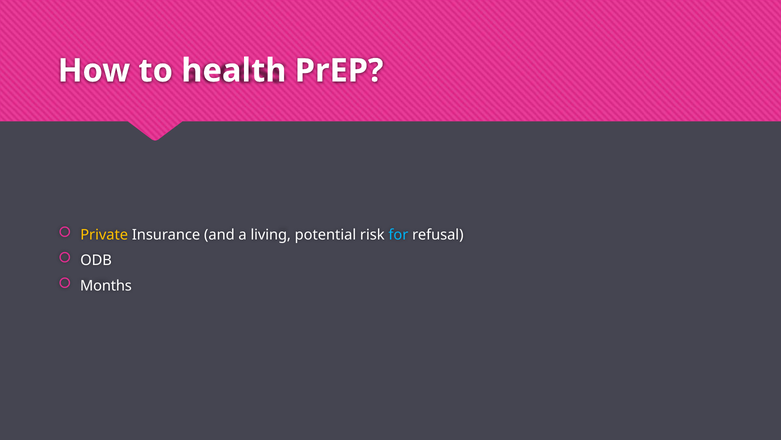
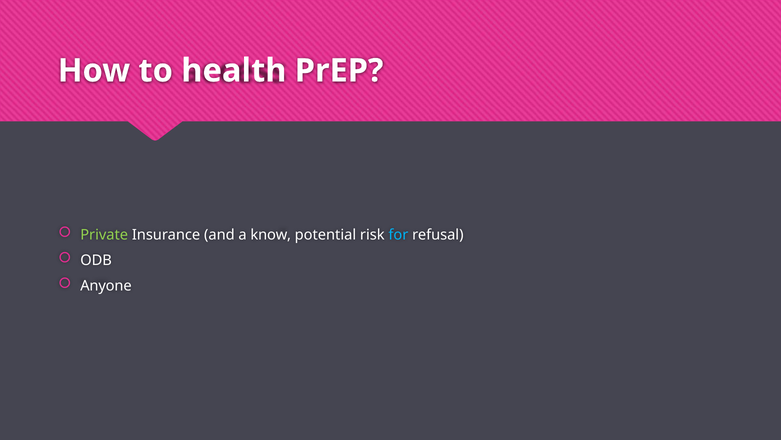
Private colour: yellow -> light green
living: living -> know
Months: Months -> Anyone
